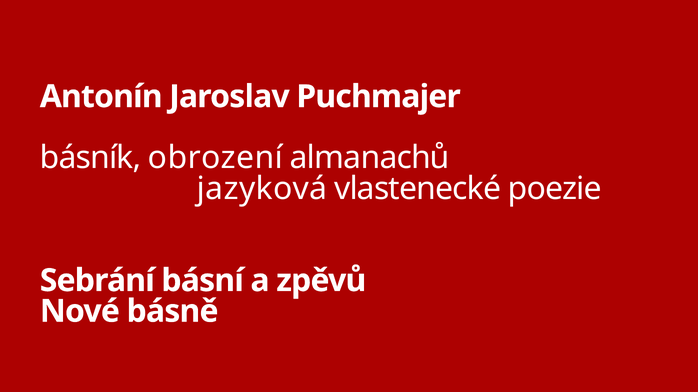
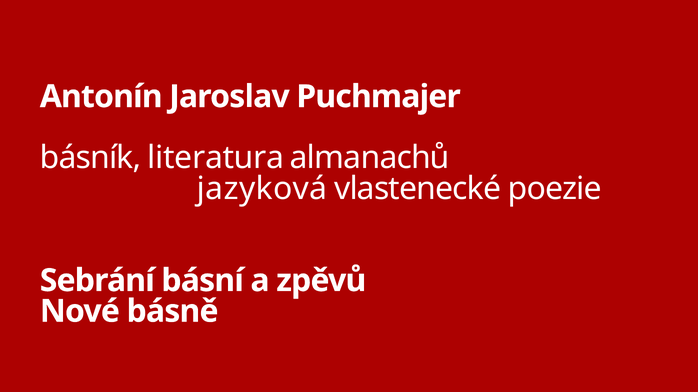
obrození: obrození -> literatura
